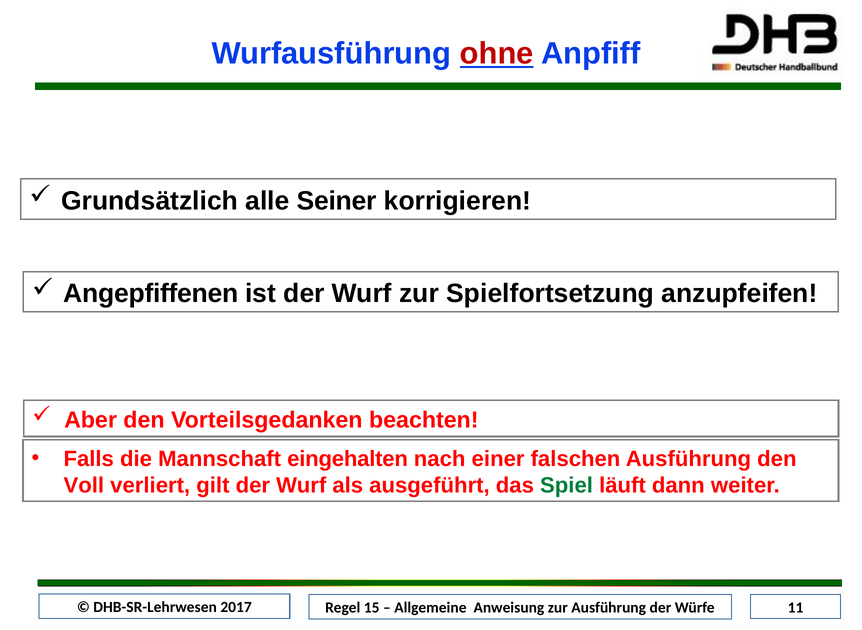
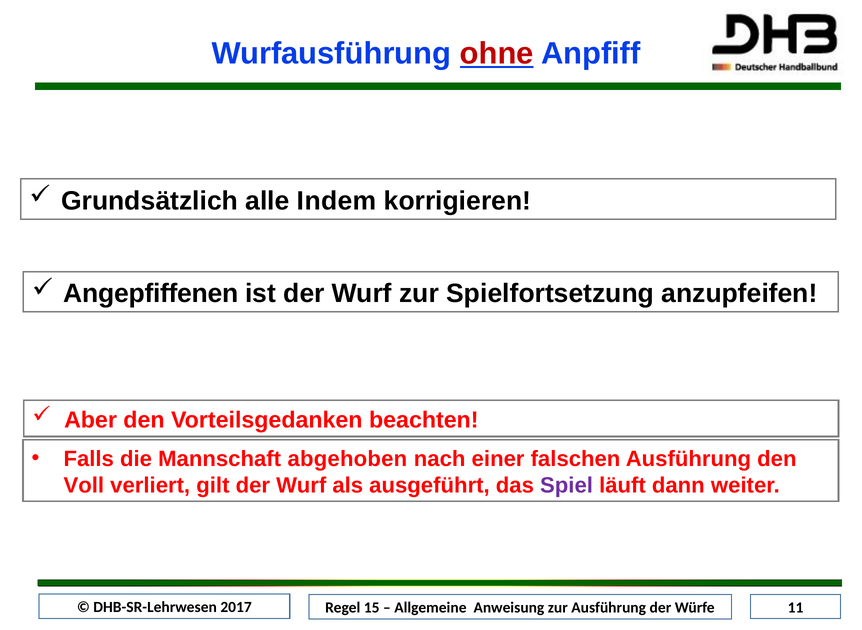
Seiner: Seiner -> Indem
eingehalten: eingehalten -> abgehoben
Spiel colour: green -> purple
